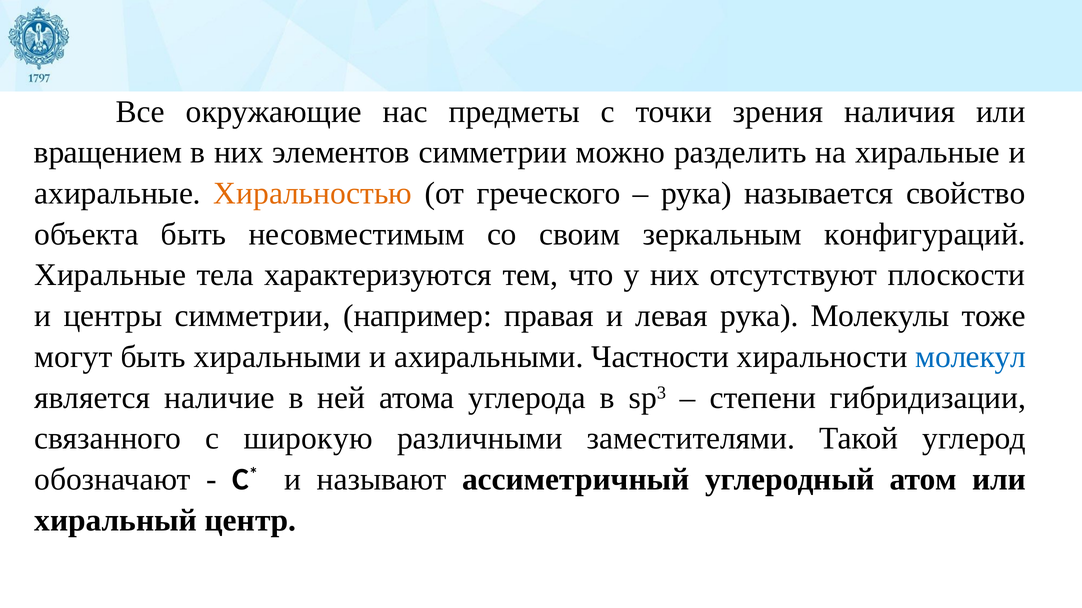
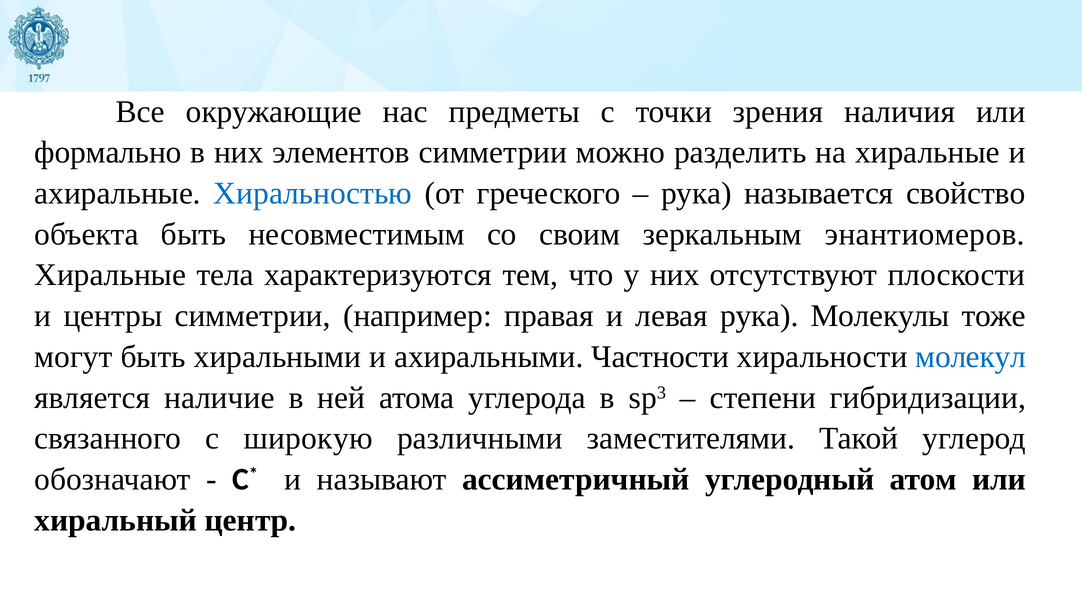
вращением: вращением -> формально
Хиральностью colour: orange -> blue
конфигураций: конфигураций -> энантиомеров
